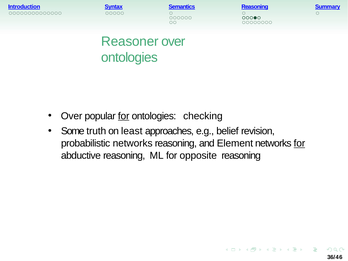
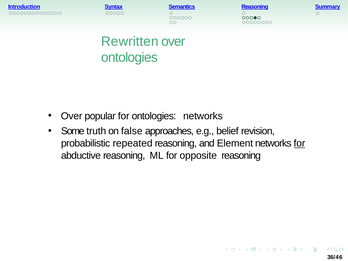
Reasoner: Reasoner -> Rewritten
for at (124, 116) underline: present -> none
ontologies checking: checking -> networks
least: least -> false
probabilistic networks: networks -> repeated
